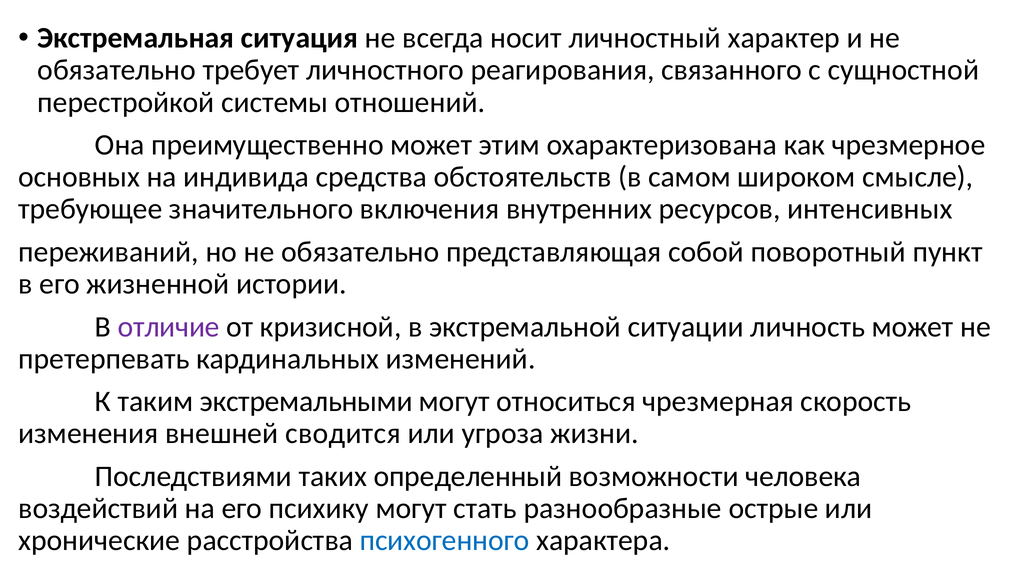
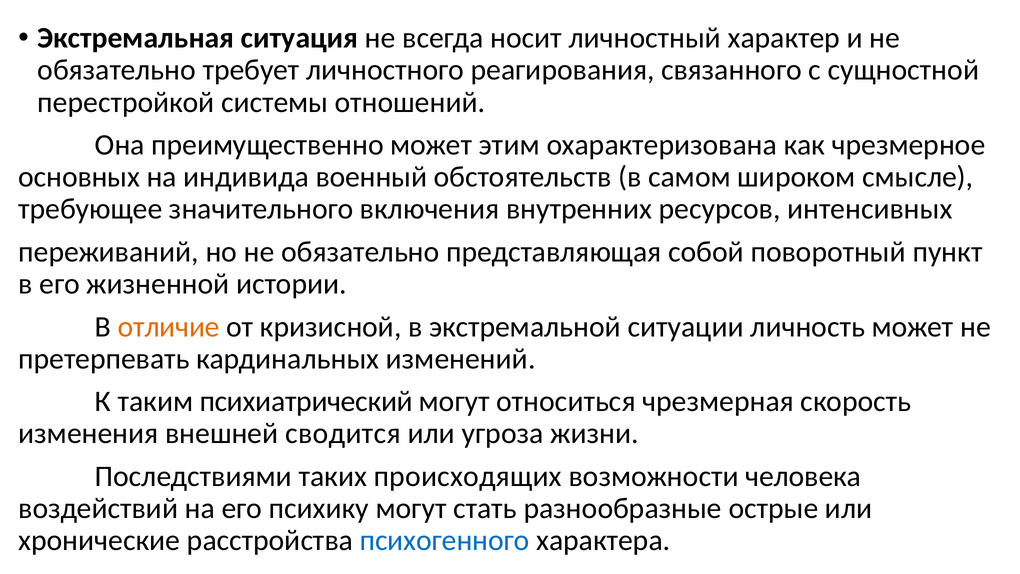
средства: средства -> военный
отличие colour: purple -> orange
экстремальными: экстремальными -> психиатрический
определенный: определенный -> происходящих
